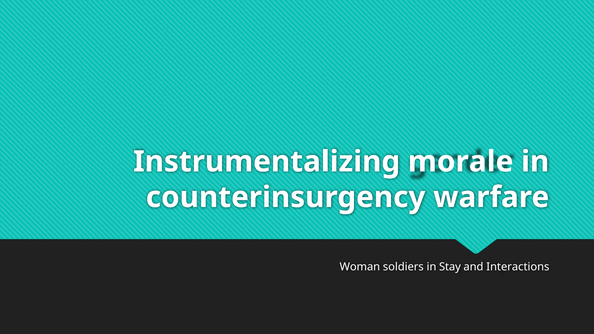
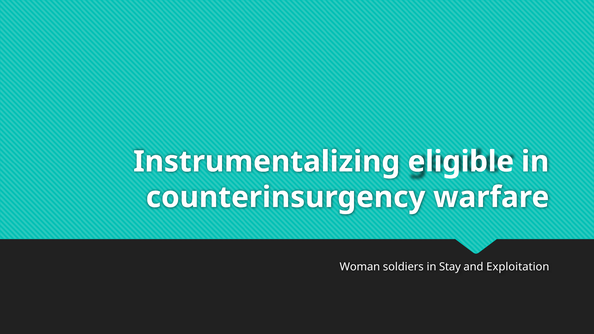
morale: morale -> eligible
Interactions: Interactions -> Exploitation
